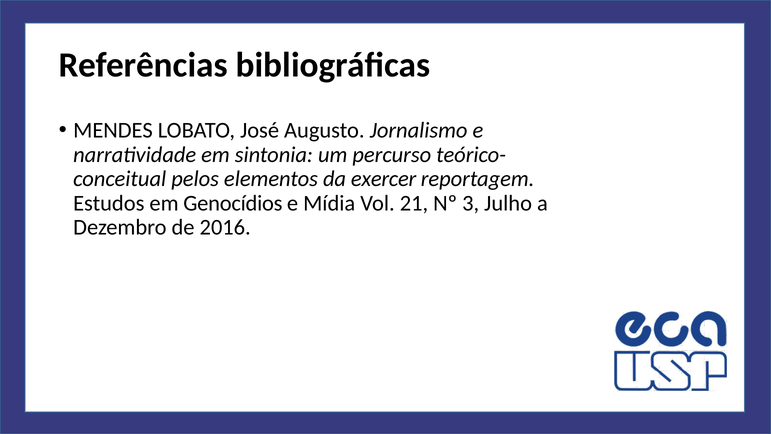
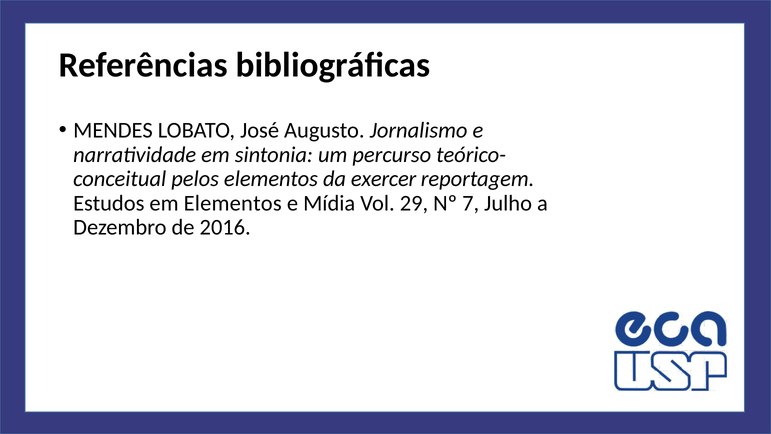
em Genocídios: Genocídios -> Elementos
21: 21 -> 29
3: 3 -> 7
